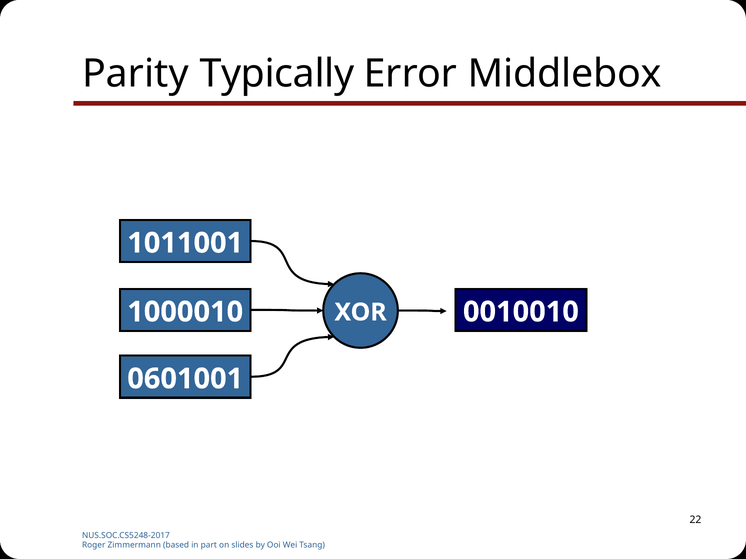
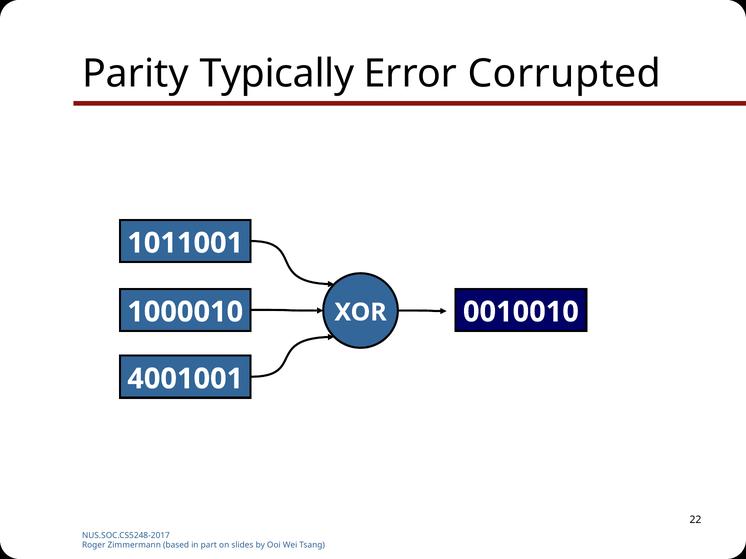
Middlebox: Middlebox -> Corrupted
0601001: 0601001 -> 4001001
